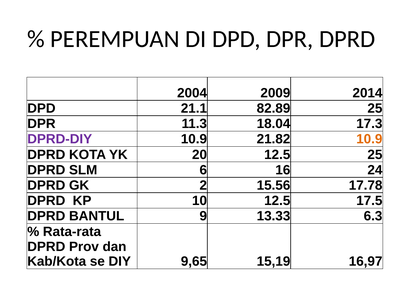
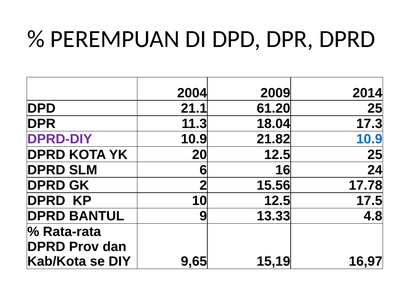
82.89: 82.89 -> 61.20
10.9 at (369, 139) colour: orange -> blue
6.3: 6.3 -> 4.8
